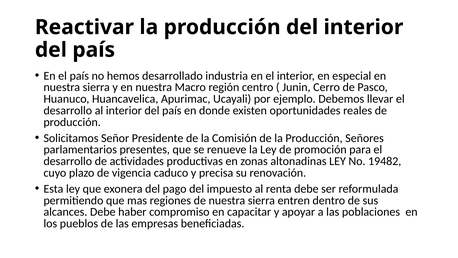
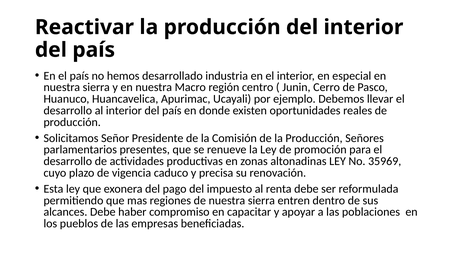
19482: 19482 -> 35969
